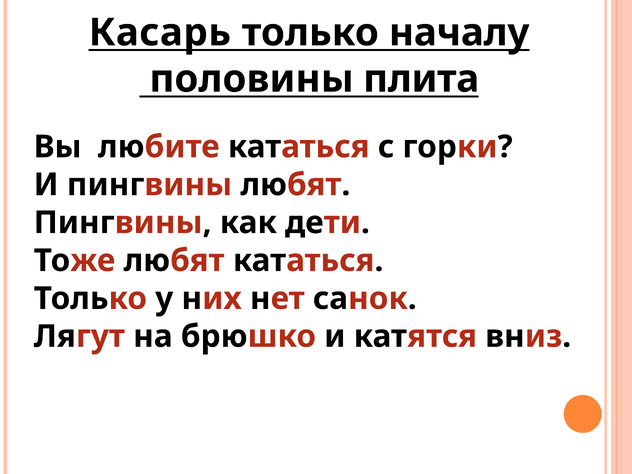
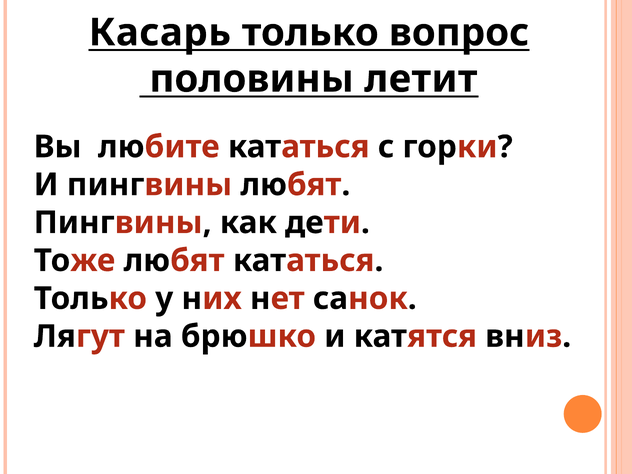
началу: началу -> вопрос
плита: плита -> летит
